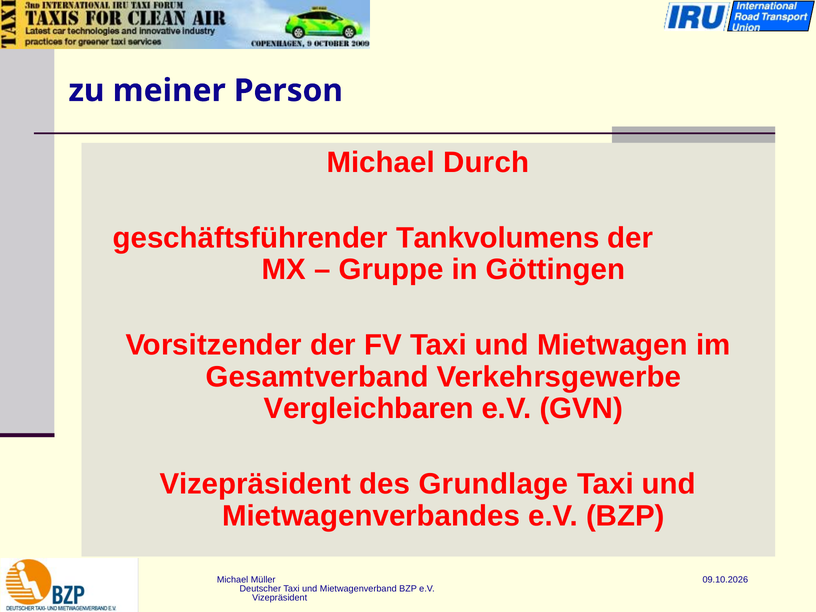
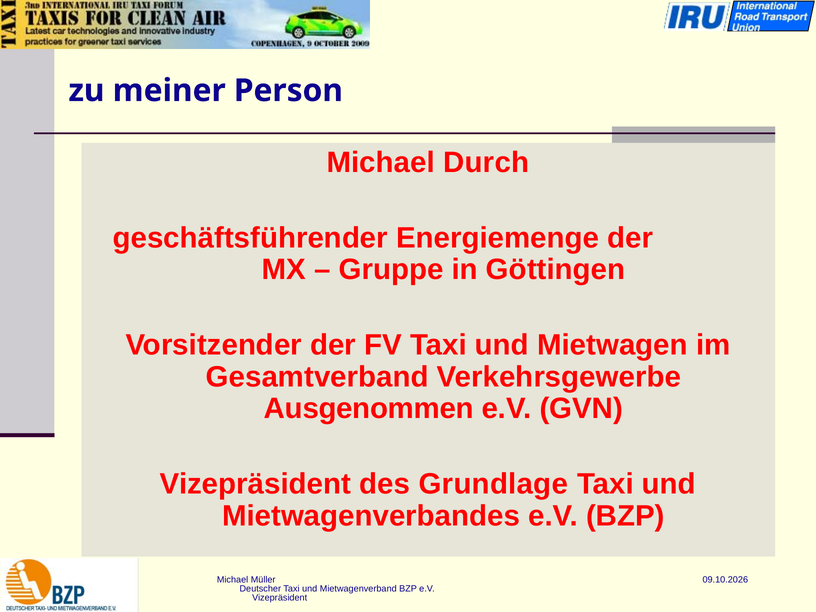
Tankvolumens: Tankvolumens -> Energiemenge
Vergleichbaren: Vergleichbaren -> Ausgenommen
